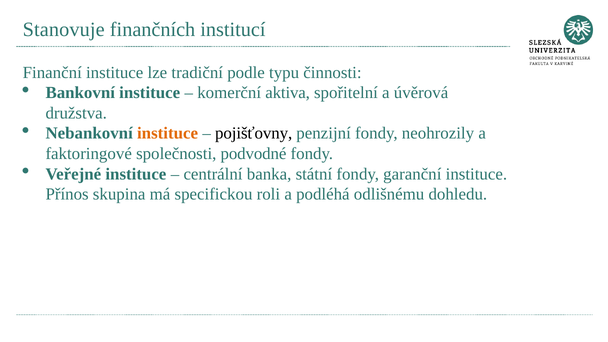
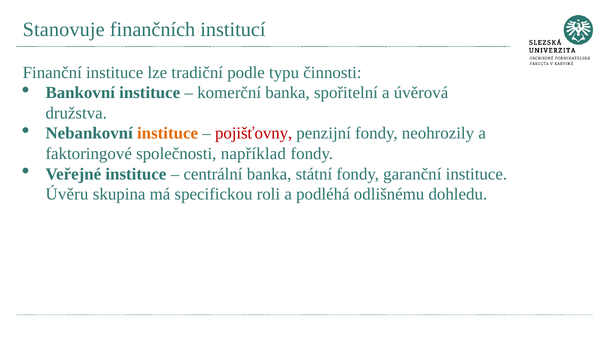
komerční aktiva: aktiva -> banka
pojišťovny colour: black -> red
podvodné: podvodné -> například
Přínos: Přínos -> Úvěru
